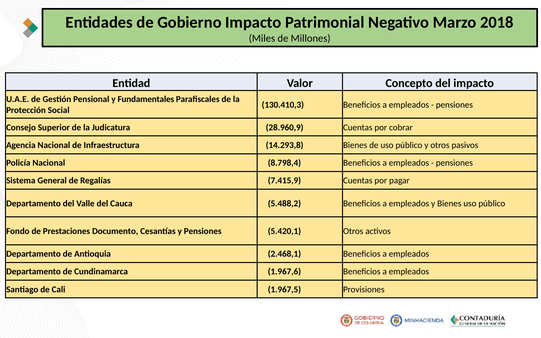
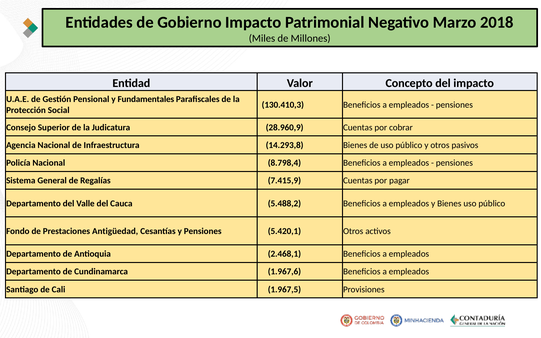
Documento: Documento -> Antigüedad
